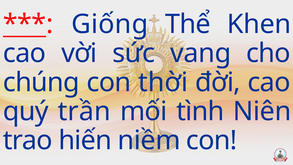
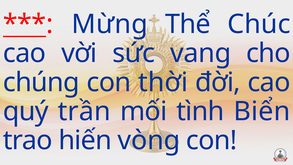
Giống: Giống -> Mừng
Khen: Khen -> Chúc
Niên: Niên -> Biển
niềm: niềm -> vòng
